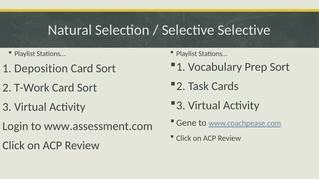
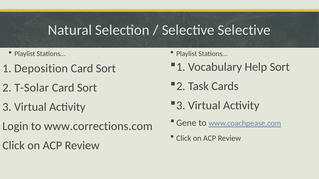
Prep: Prep -> Help
T-Work: T-Work -> T-Solar
www.assessment.com: www.assessment.com -> www.corrections.com
